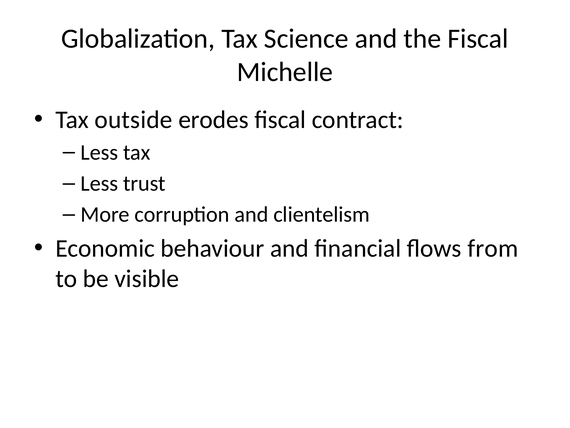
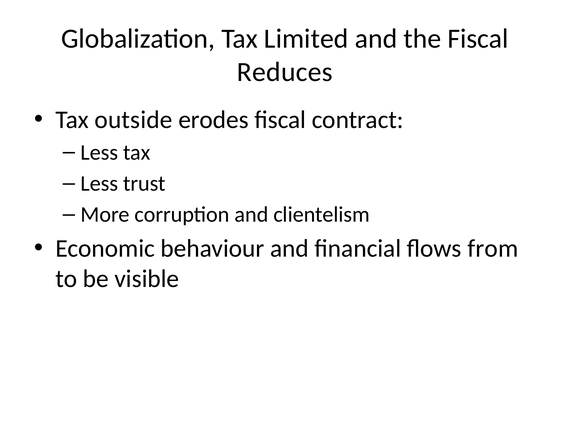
Science: Science -> Limited
Michelle: Michelle -> Reduces
